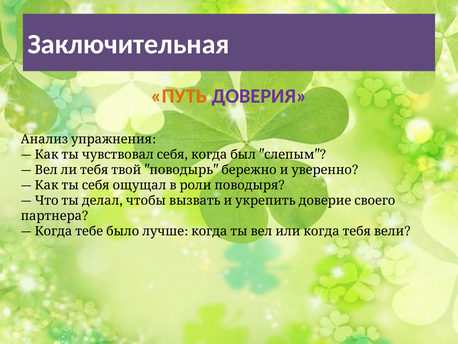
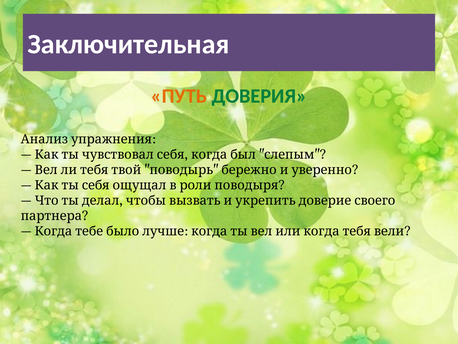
ДОВЕРИЯ colour: purple -> green
